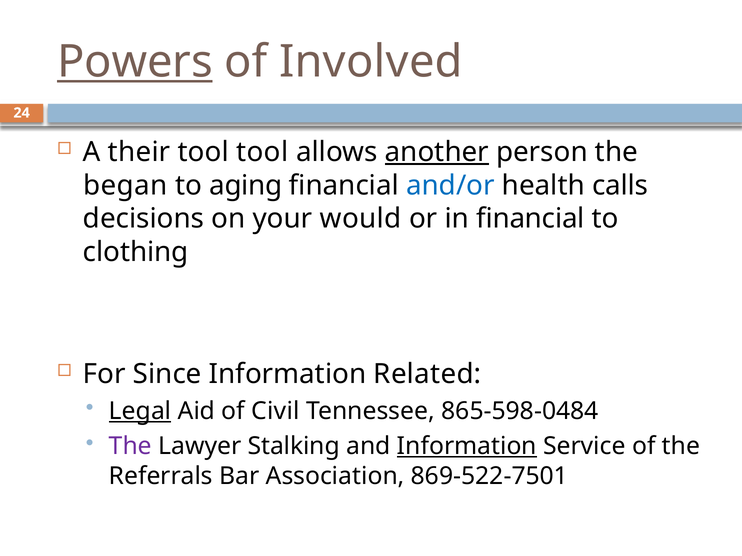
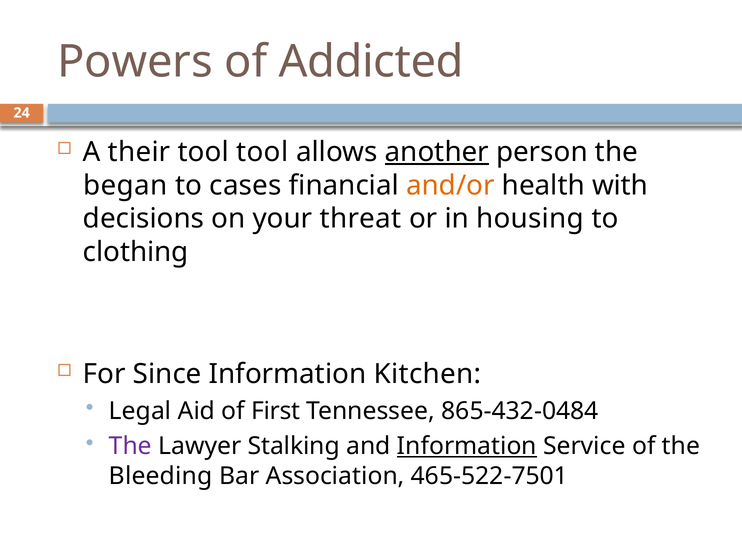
Powers underline: present -> none
Involved: Involved -> Addicted
aging: aging -> cases
and/or colour: blue -> orange
calls: calls -> with
would: would -> threat
in financial: financial -> housing
Related: Related -> Kitchen
Legal underline: present -> none
Civil: Civil -> First
865-598-0484: 865-598-0484 -> 865-432-0484
Referrals: Referrals -> Bleeding
869-522-7501: 869-522-7501 -> 465-522-7501
